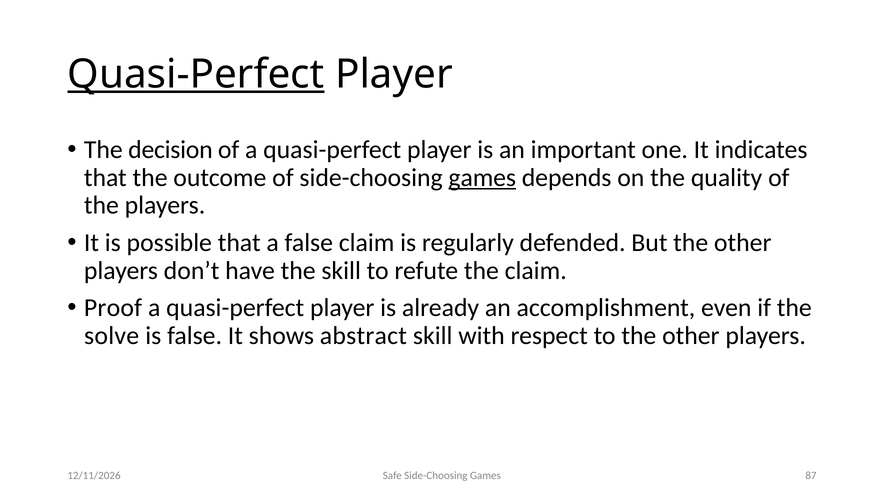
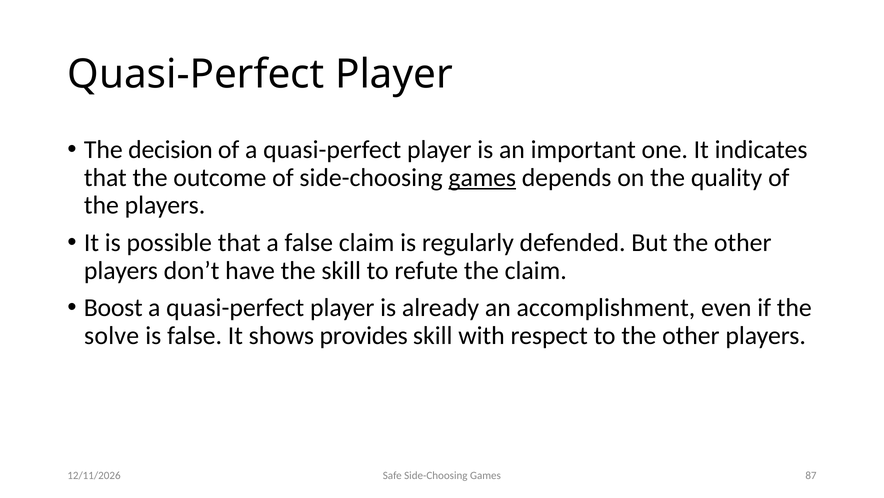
Quasi-Perfect at (196, 74) underline: present -> none
Proof: Proof -> Boost
abstract: abstract -> provides
